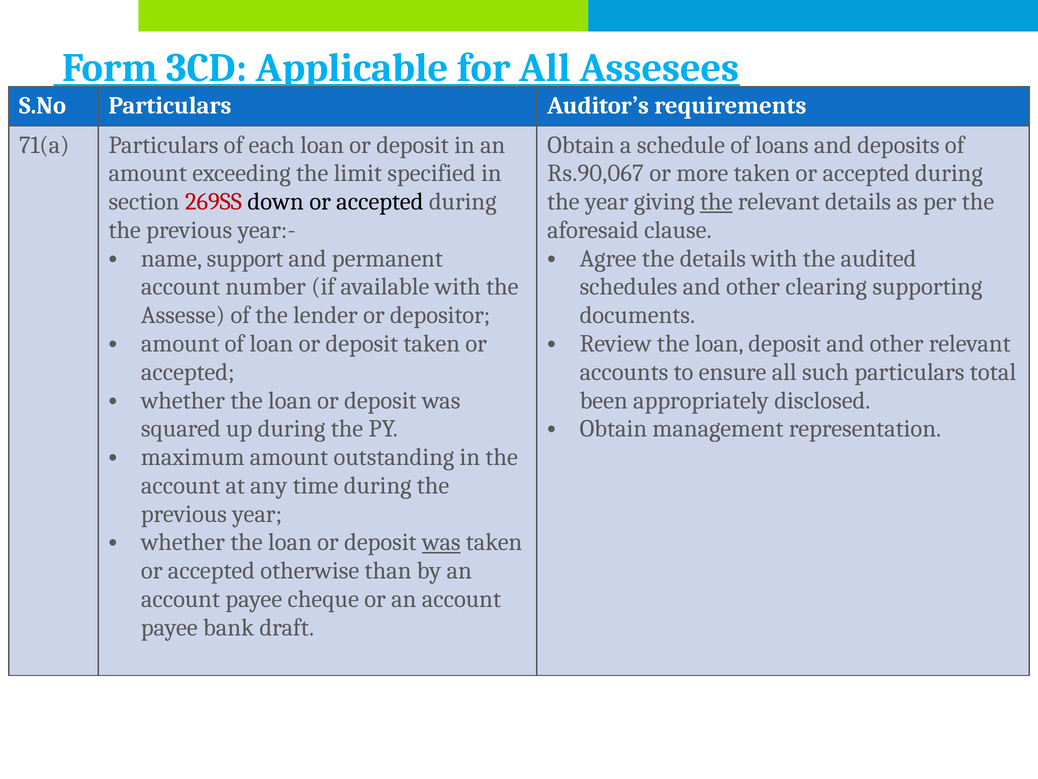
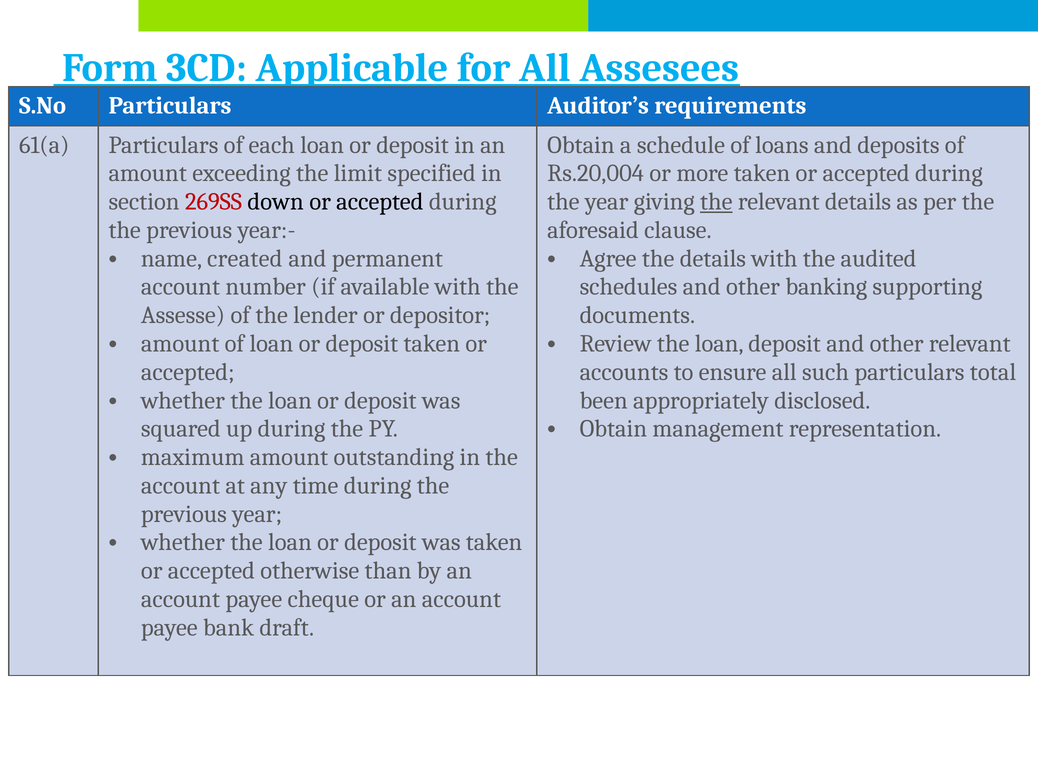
71(a: 71(a -> 61(a
Rs.90,067: Rs.90,067 -> Rs.20,004
support: support -> created
clearing: clearing -> banking
was at (441, 542) underline: present -> none
